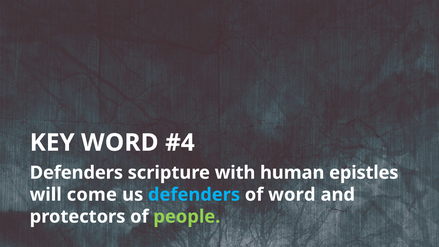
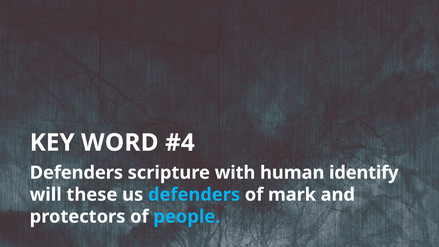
epistles: epistles -> identify
come: come -> these
of word: word -> mark
people colour: light green -> light blue
